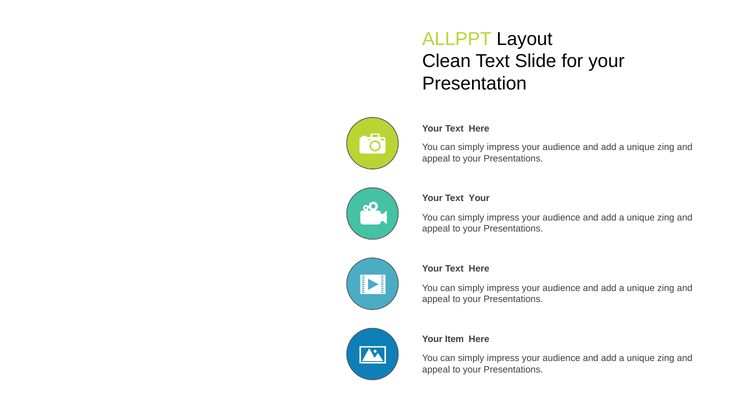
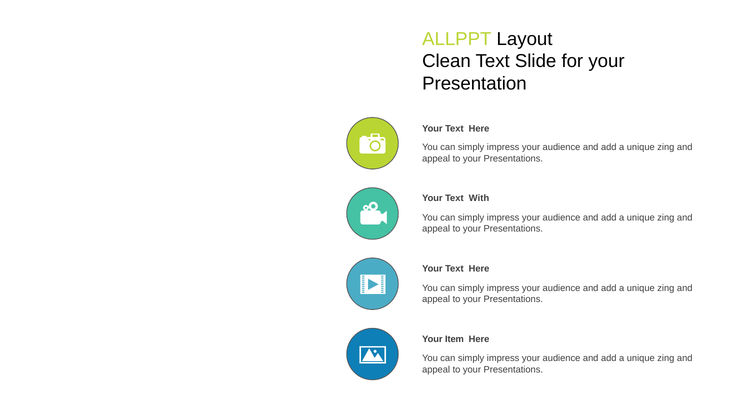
Text Your: Your -> With
